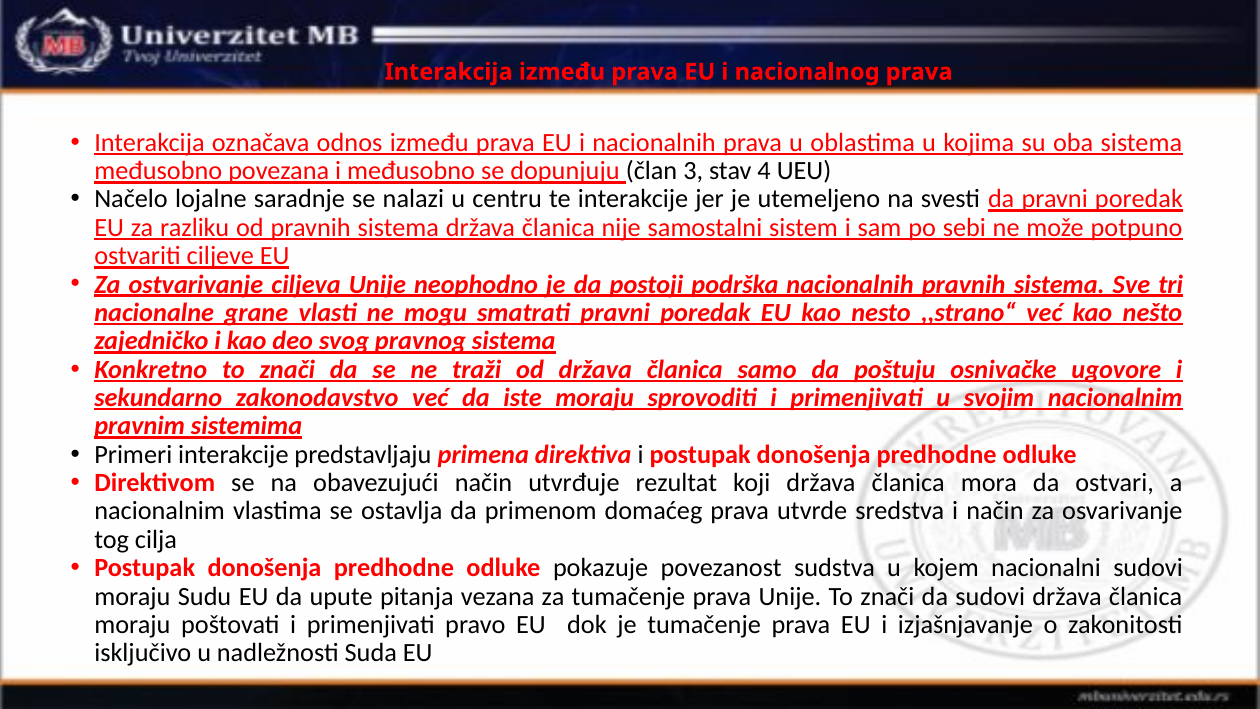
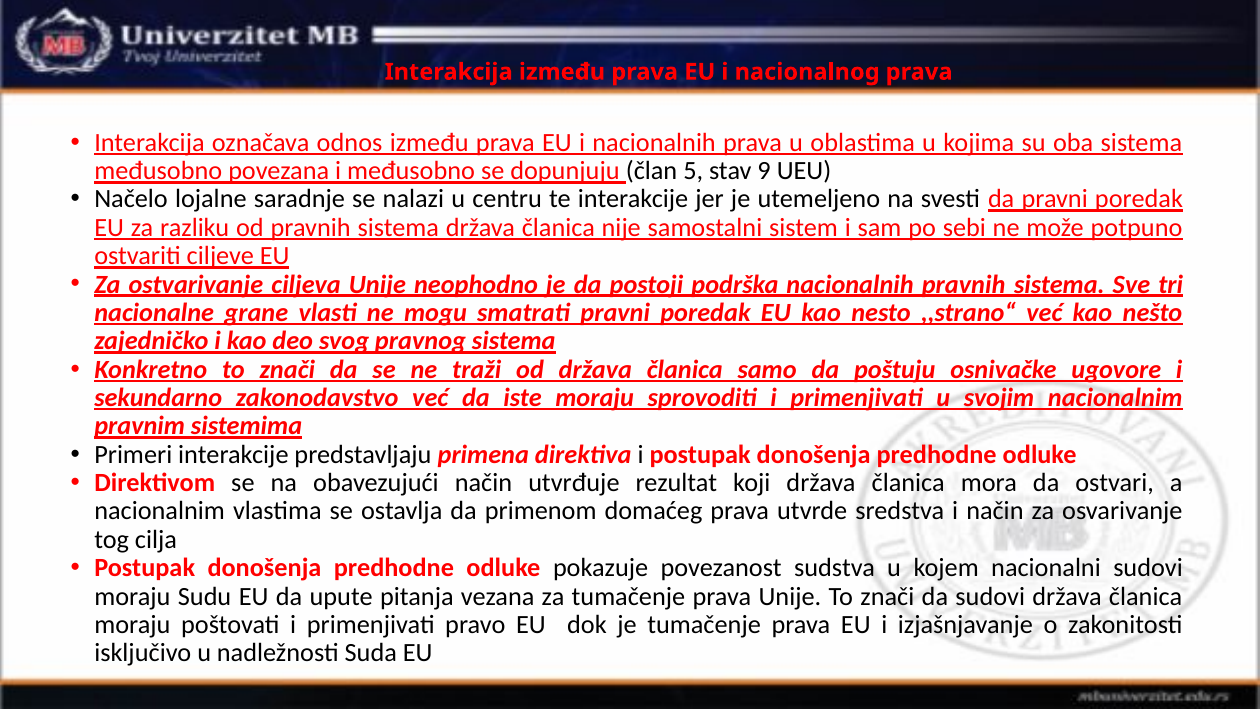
3: 3 -> 5
4: 4 -> 9
